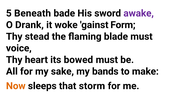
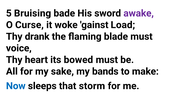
Beneath: Beneath -> Bruising
Drank: Drank -> Curse
Form: Form -> Load
stead: stead -> drank
Now colour: orange -> blue
